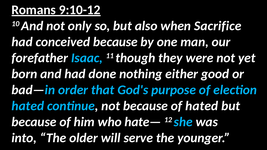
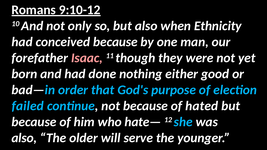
Sacrifice: Sacrifice -> Ethnicity
Isaac colour: light blue -> pink
hated at (28, 106): hated -> failed
into at (24, 138): into -> also
